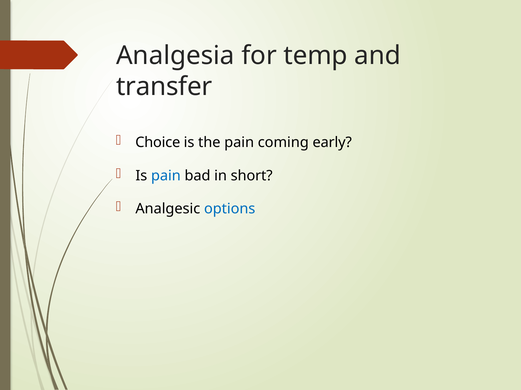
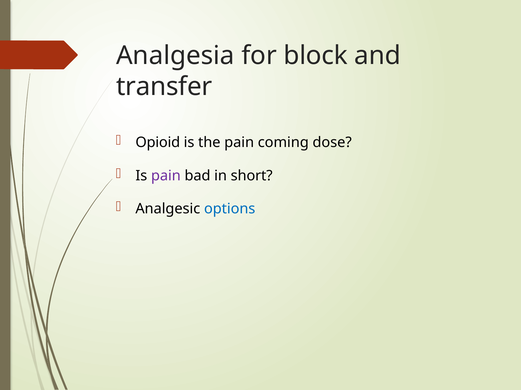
temp: temp -> block
Choice: Choice -> Opioid
early: early -> dose
pain at (166, 176) colour: blue -> purple
